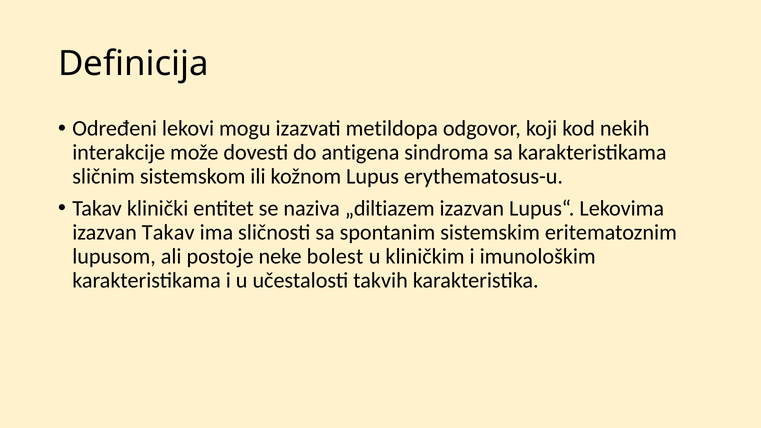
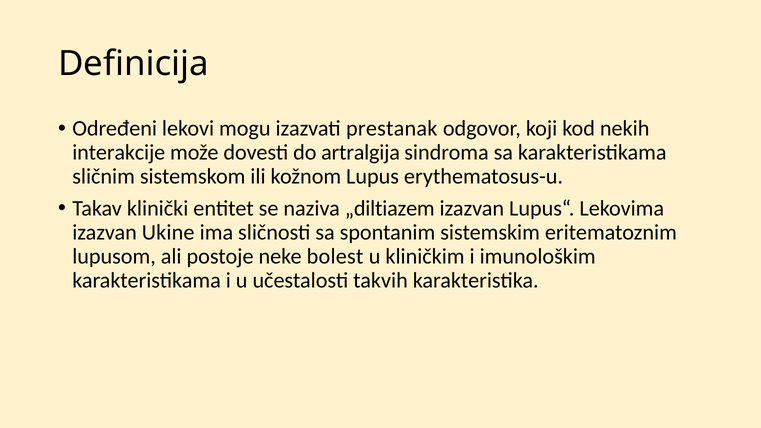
metildopa: metildopa -> prestanak
antigena: antigena -> artralgija
izazvan Takav: Takav -> Ukine
